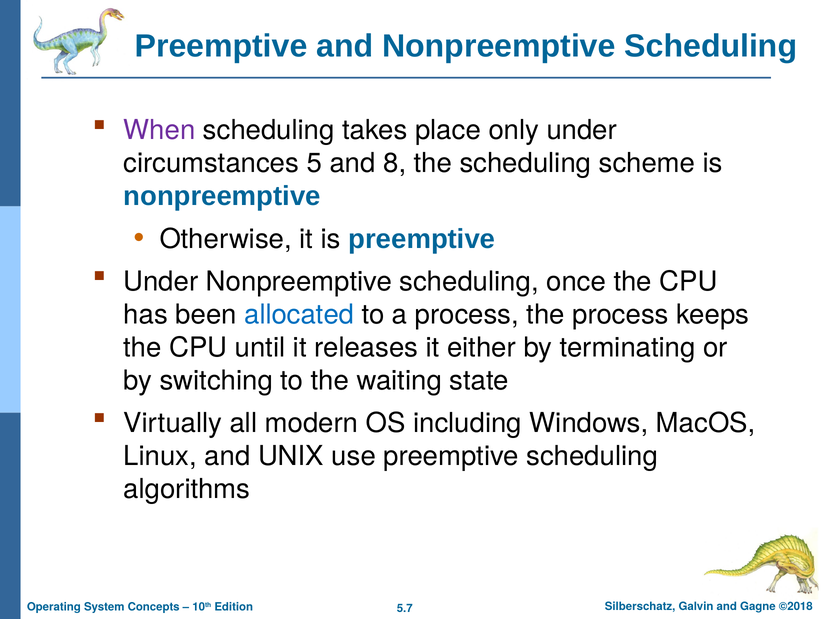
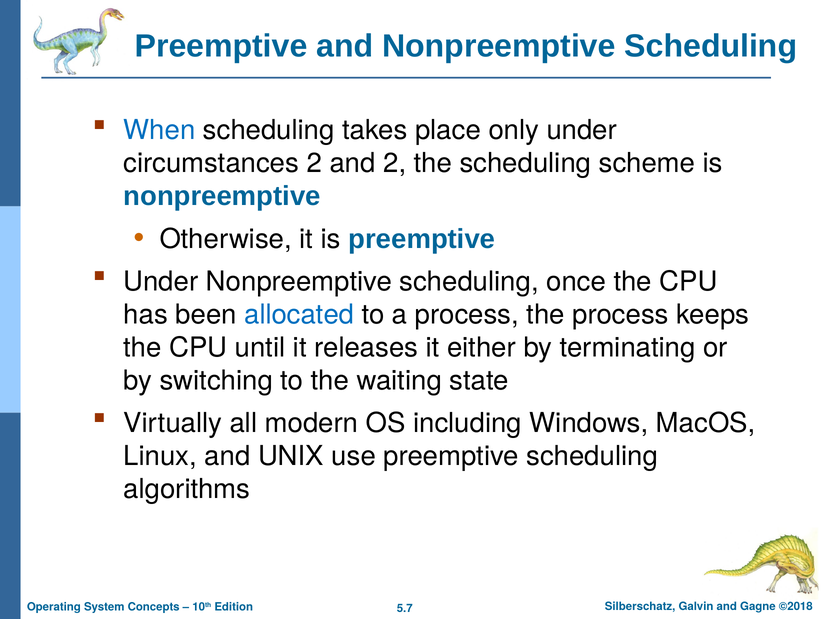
When colour: purple -> blue
circumstances 5: 5 -> 2
and 8: 8 -> 2
